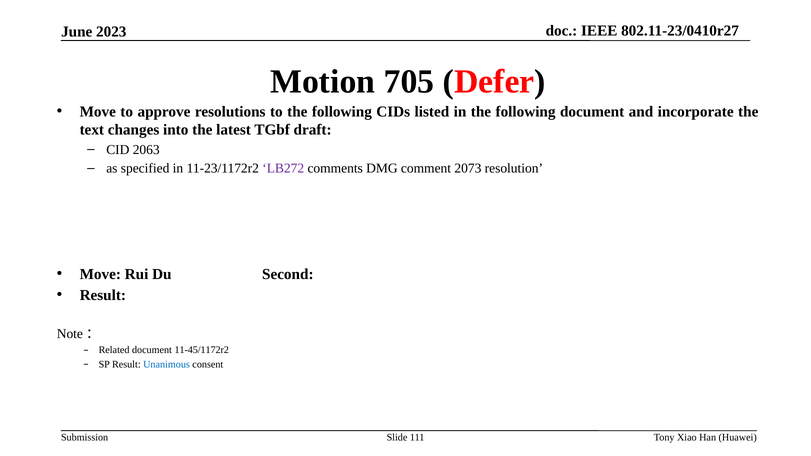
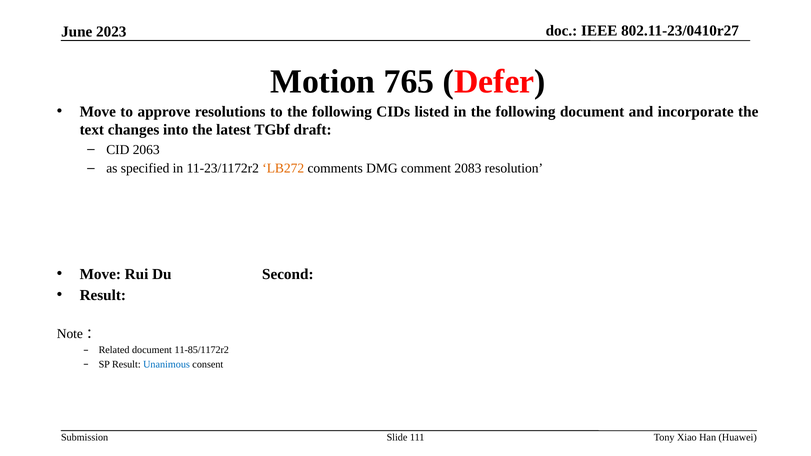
705: 705 -> 765
LB272 colour: purple -> orange
2073: 2073 -> 2083
11-45/1172r2: 11-45/1172r2 -> 11-85/1172r2
